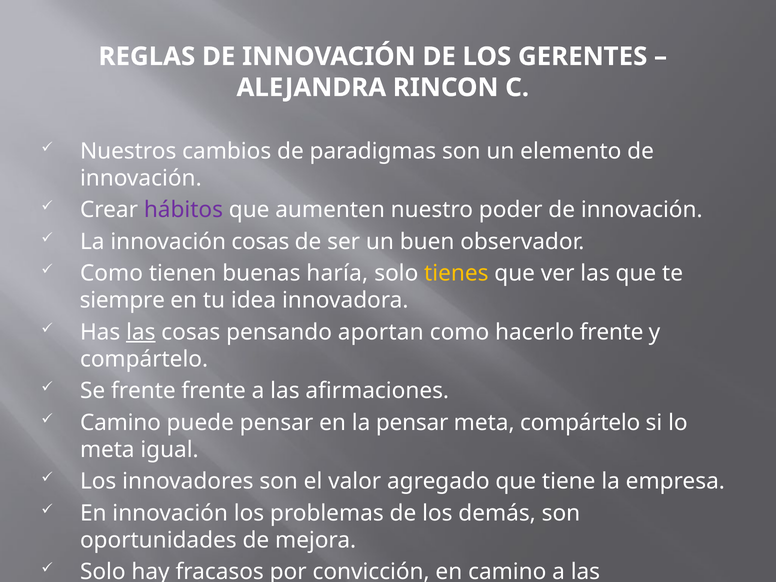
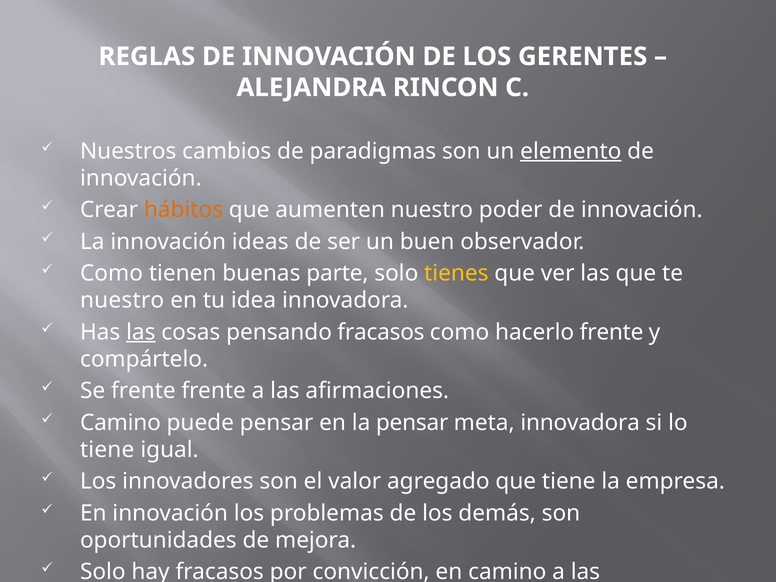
elemento underline: none -> present
hábitos colour: purple -> orange
innovación cosas: cosas -> ideas
haría: haría -> parte
siempre at (122, 300): siempre -> nuestro
pensando aportan: aportan -> fracasos
meta compártelo: compártelo -> innovadora
meta at (107, 450): meta -> tiene
